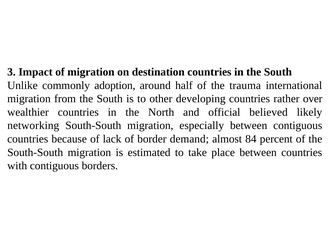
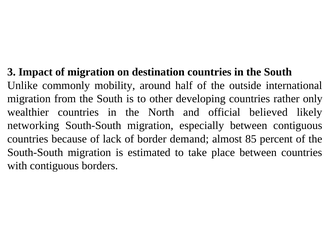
adoption: adoption -> mobility
trauma: trauma -> outside
over: over -> only
84: 84 -> 85
